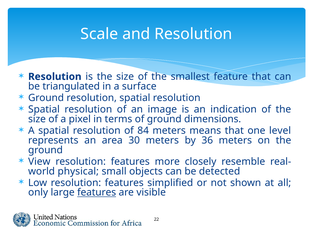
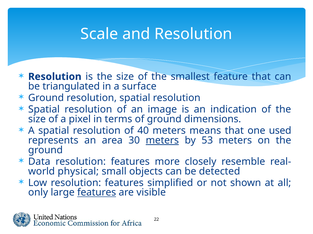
84: 84 -> 40
level: level -> used
meters at (162, 141) underline: none -> present
36: 36 -> 53
View: View -> Data
